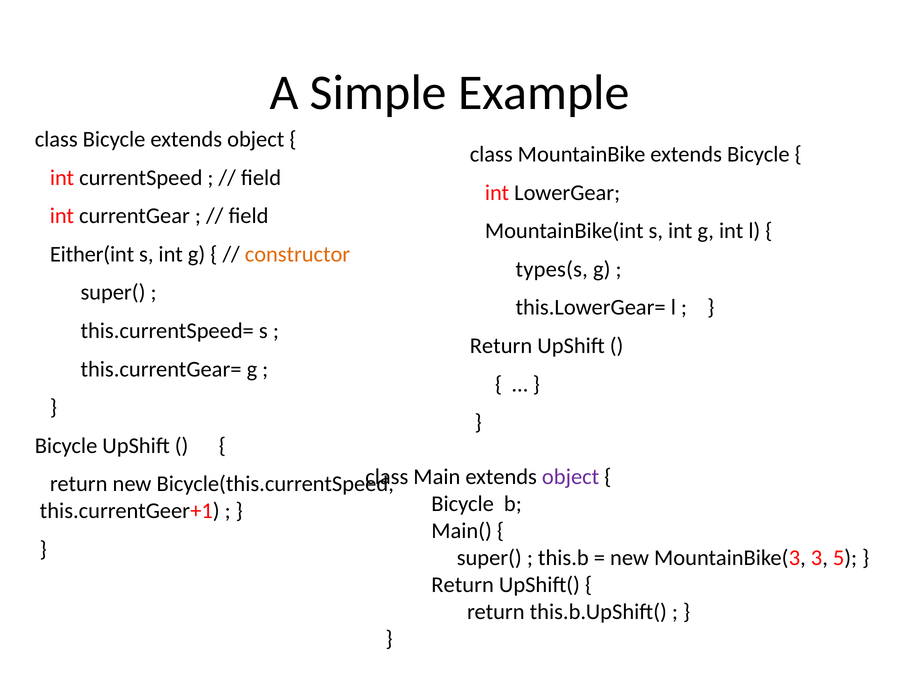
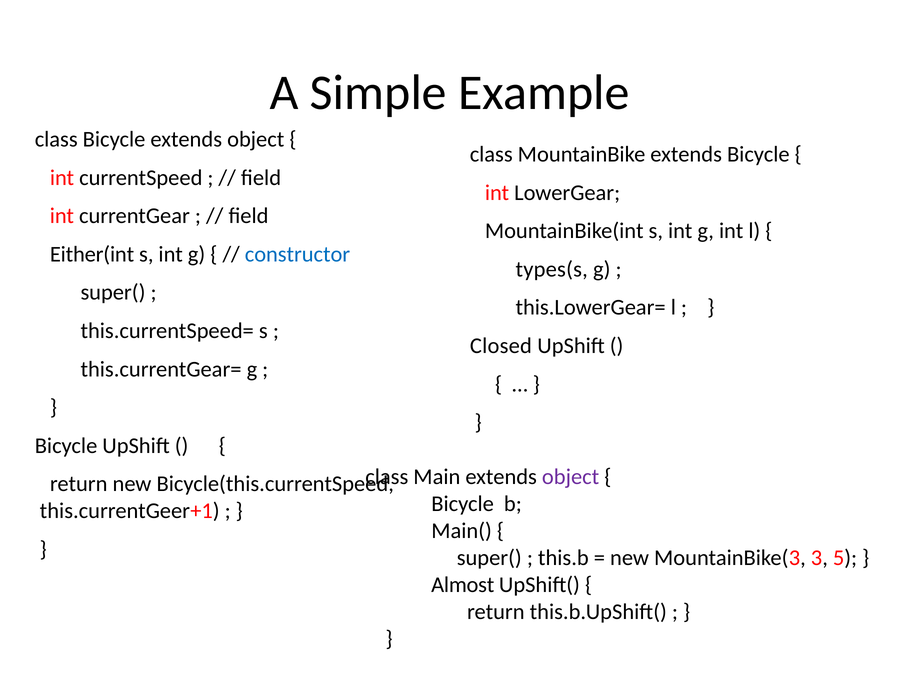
constructor colour: orange -> blue
Return at (501, 346): Return -> Closed
Return at (463, 585): Return -> Almost
